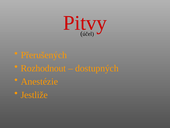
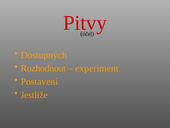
Přerušených: Přerušených -> Dostupných
dostupných: dostupných -> experiment
Anestézie: Anestézie -> Postavení
